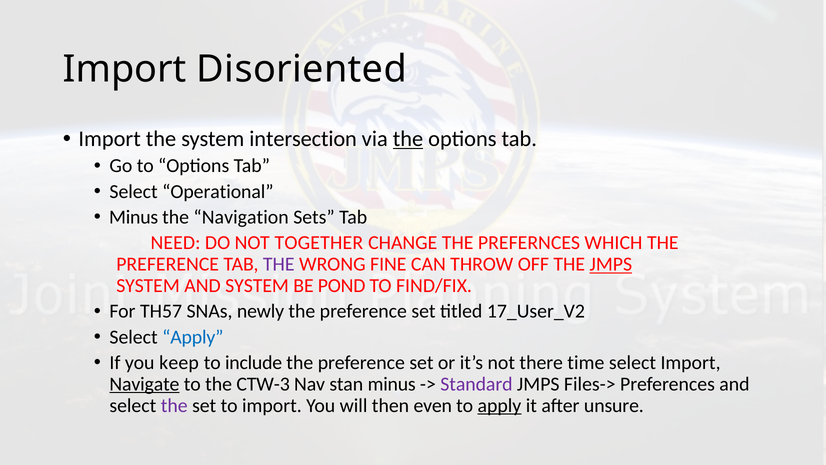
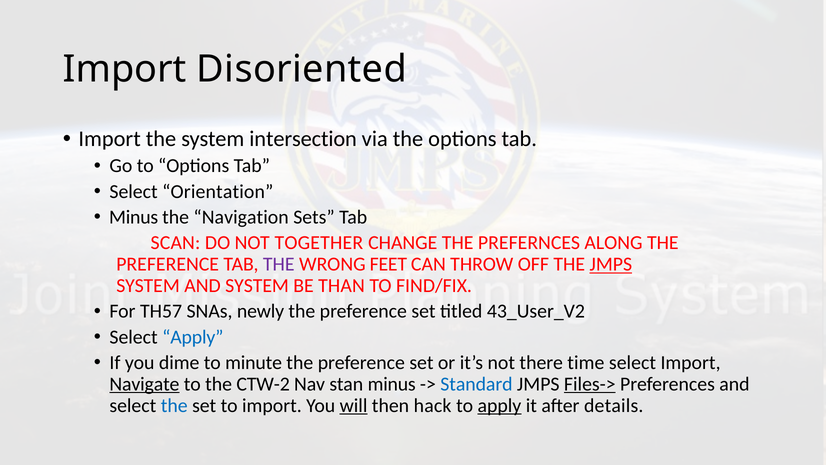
the at (408, 139) underline: present -> none
Operational: Operational -> Orientation
NEED: NEED -> SCAN
WHICH: WHICH -> ALONG
FINE: FINE -> FEET
POND: POND -> THAN
17_User_V2: 17_User_V2 -> 43_User_V2
keep: keep -> dime
include: include -> minute
CTW-3: CTW-3 -> CTW-2
Standard colour: purple -> blue
Files-> underline: none -> present
the at (174, 405) colour: purple -> blue
will underline: none -> present
even: even -> hack
unsure: unsure -> details
